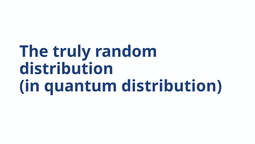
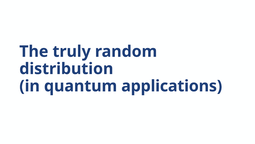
quantum distribution: distribution -> applications
